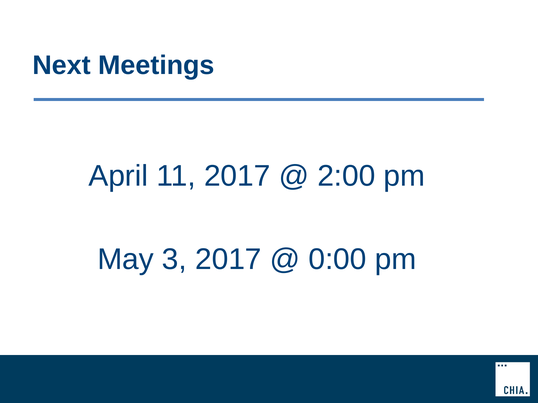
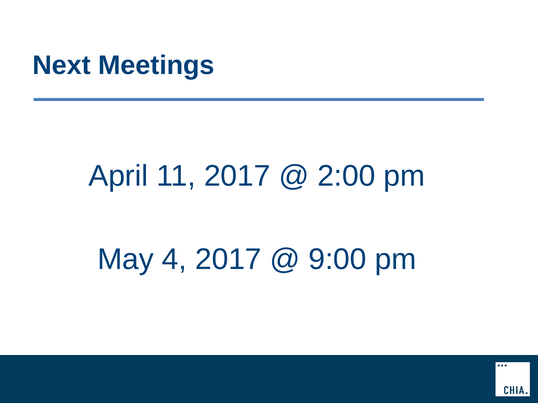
3: 3 -> 4
0:00: 0:00 -> 9:00
